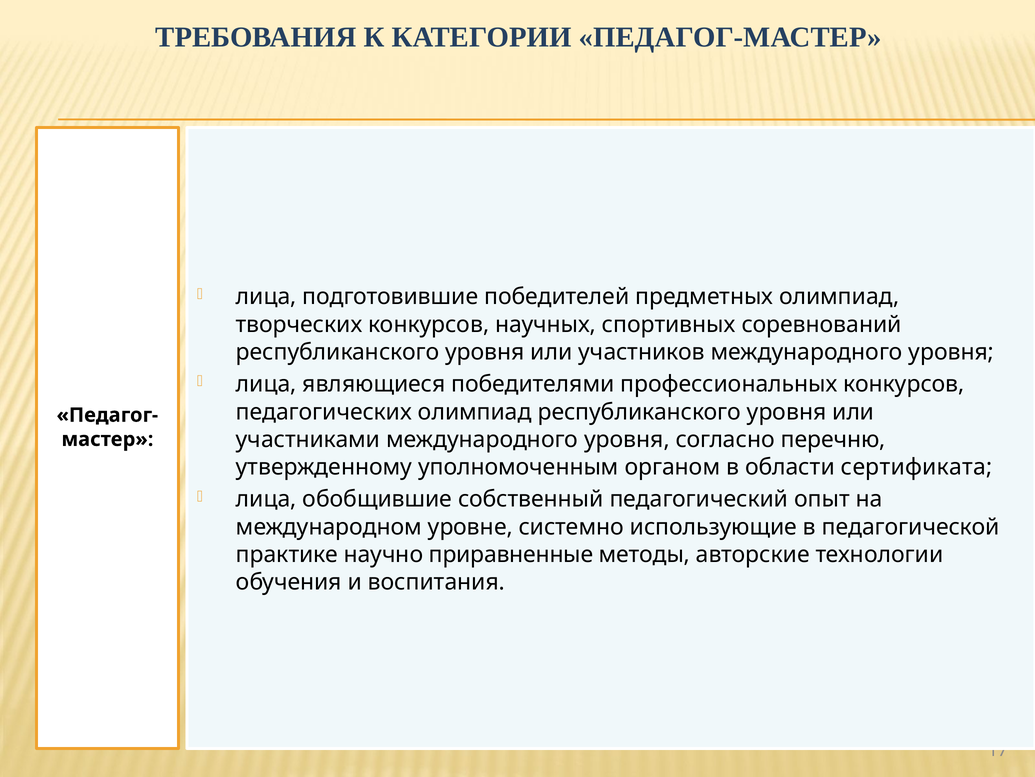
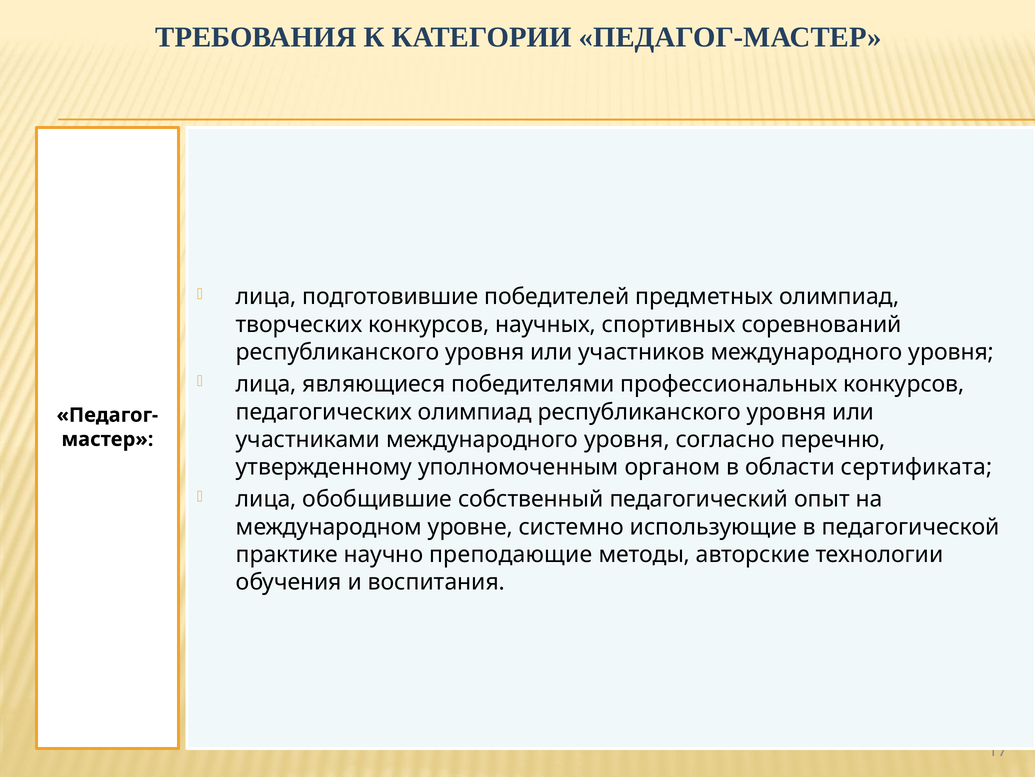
приравненные: приравненные -> преподающие
